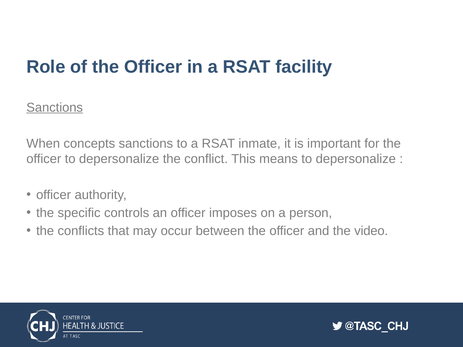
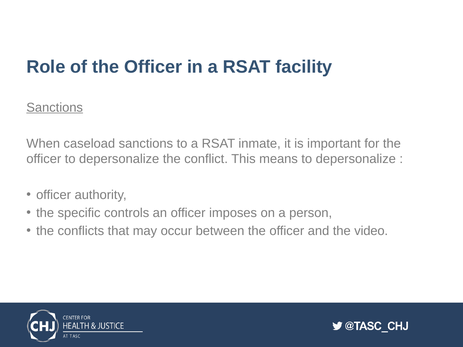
concepts: concepts -> caseload
